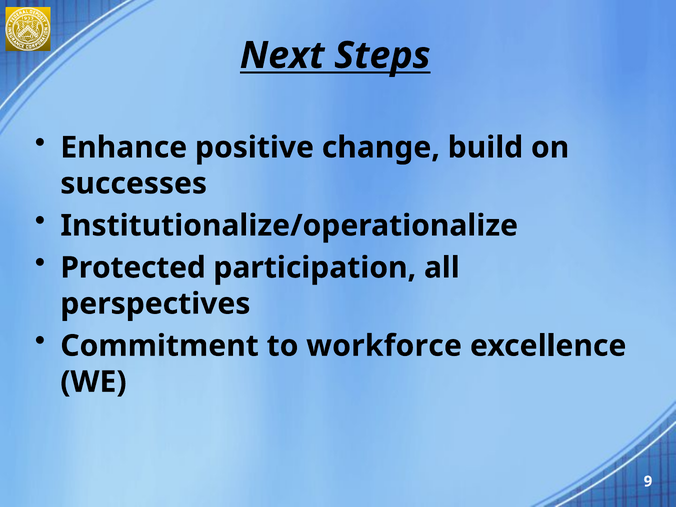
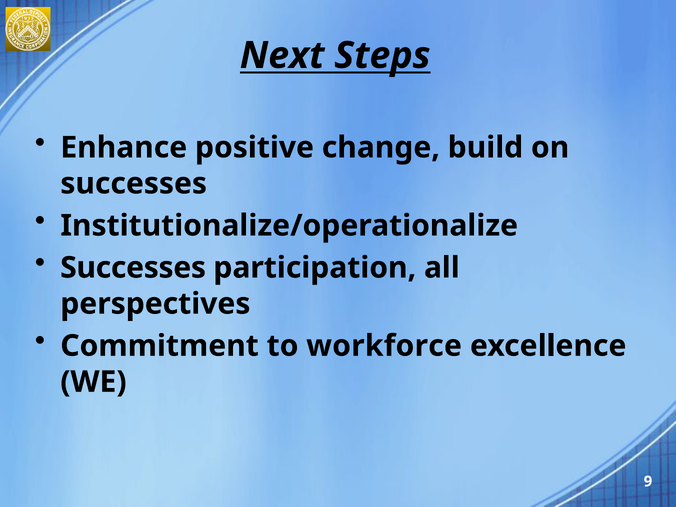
Protected at (133, 268): Protected -> Successes
